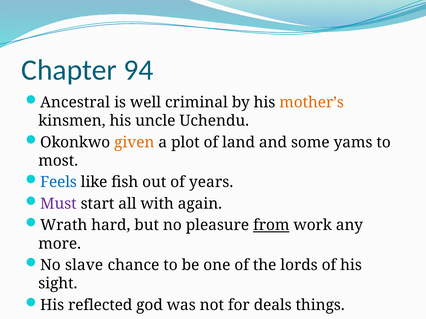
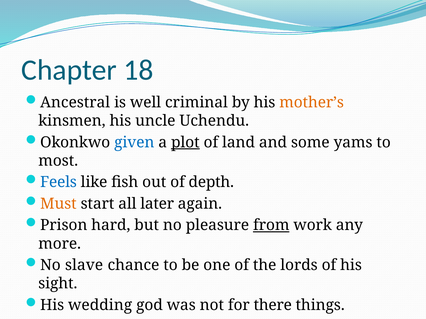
94: 94 -> 18
given colour: orange -> blue
plot underline: none -> present
years: years -> depth
Must colour: purple -> orange
with: with -> later
Wrath: Wrath -> Prison
reflected: reflected -> wedding
deals: deals -> there
